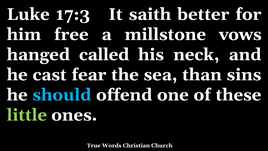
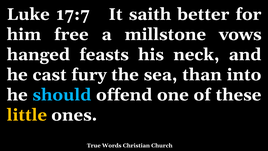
17:3: 17:3 -> 17:7
called: called -> feasts
fear: fear -> fury
sins: sins -> into
little colour: light green -> yellow
